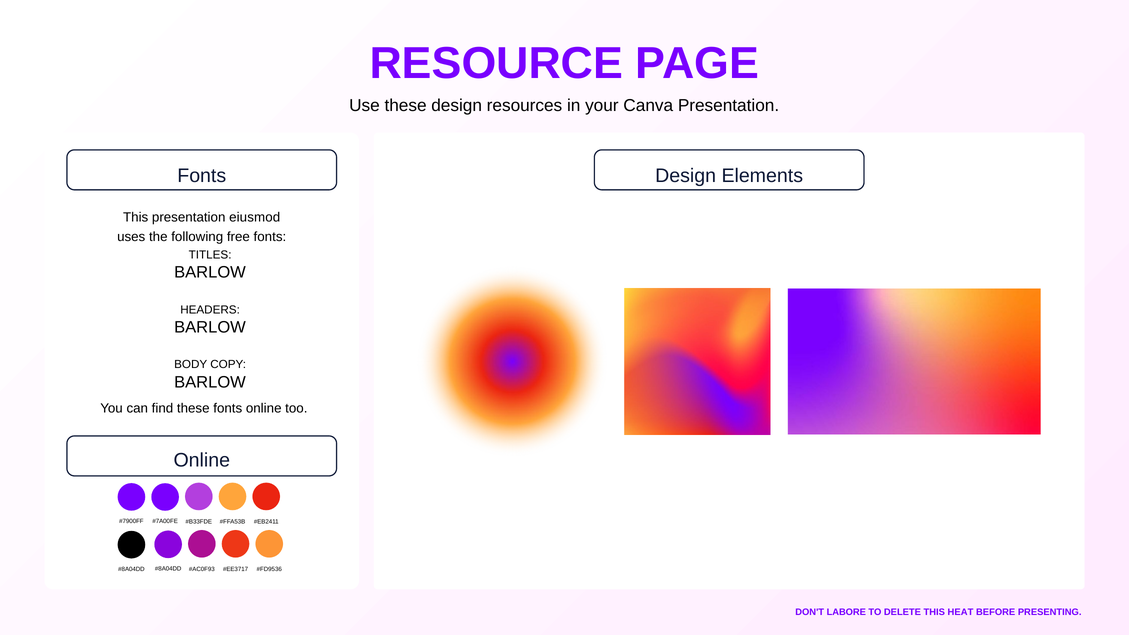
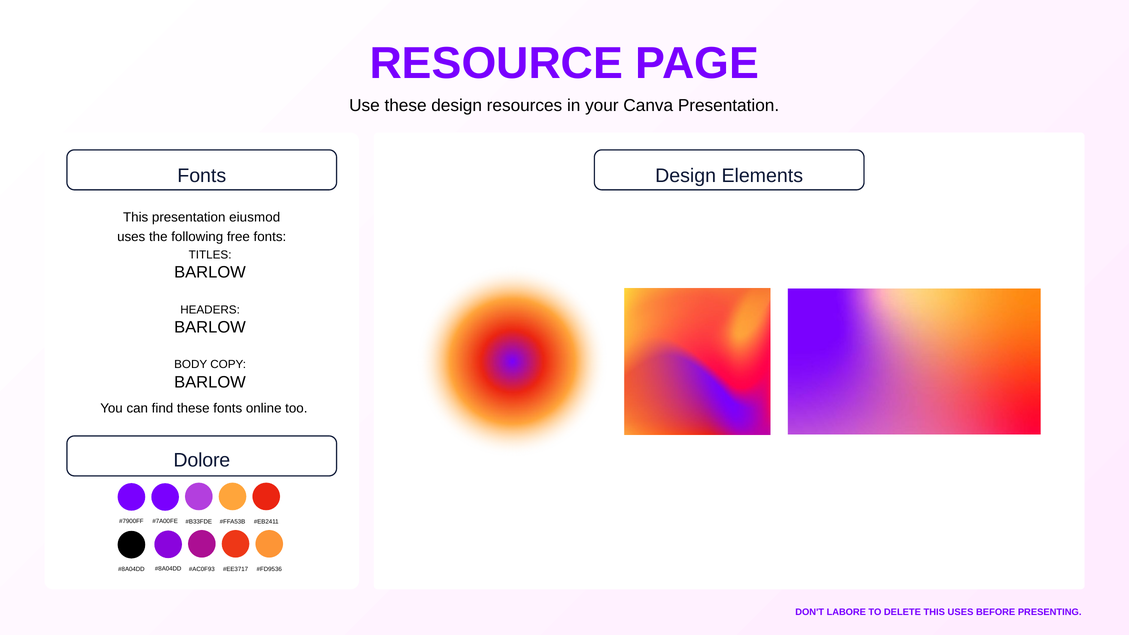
Online at (202, 460): Online -> Dolore
THIS HEAT: HEAT -> USES
